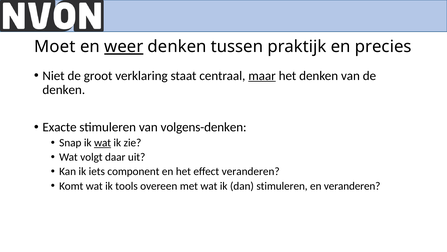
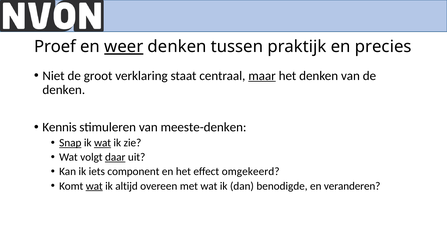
Moet: Moet -> Proef
Exacte: Exacte -> Kennis
volgens-denken: volgens-denken -> meeste-denken
Snap underline: none -> present
daar underline: none -> present
effect veranderen: veranderen -> omgekeerd
wat at (94, 186) underline: none -> present
tools: tools -> altijd
dan stimuleren: stimuleren -> benodigde
